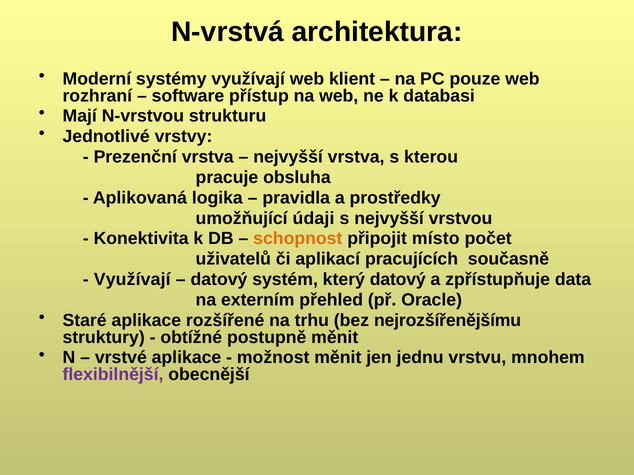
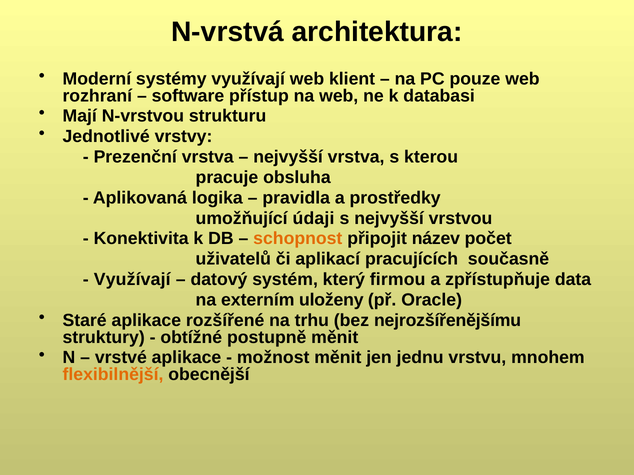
místo: místo -> název
který datový: datový -> firmou
přehled: přehled -> uloženy
flexibilnější colour: purple -> orange
